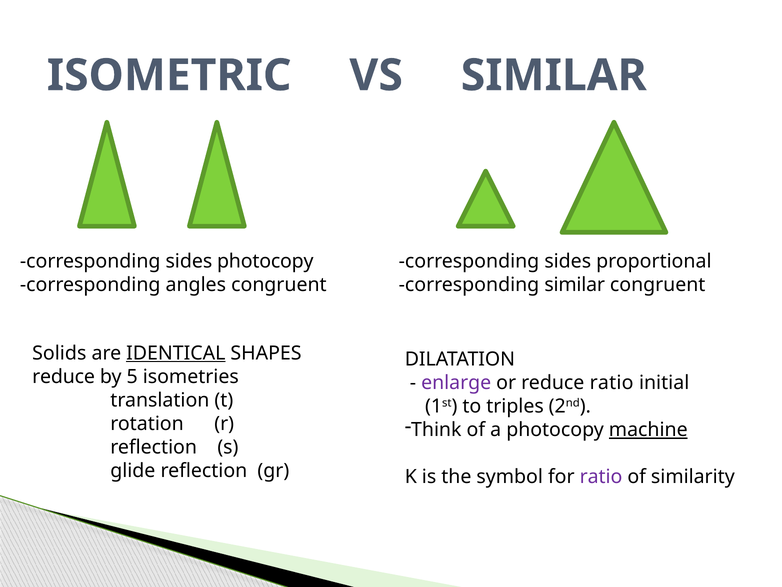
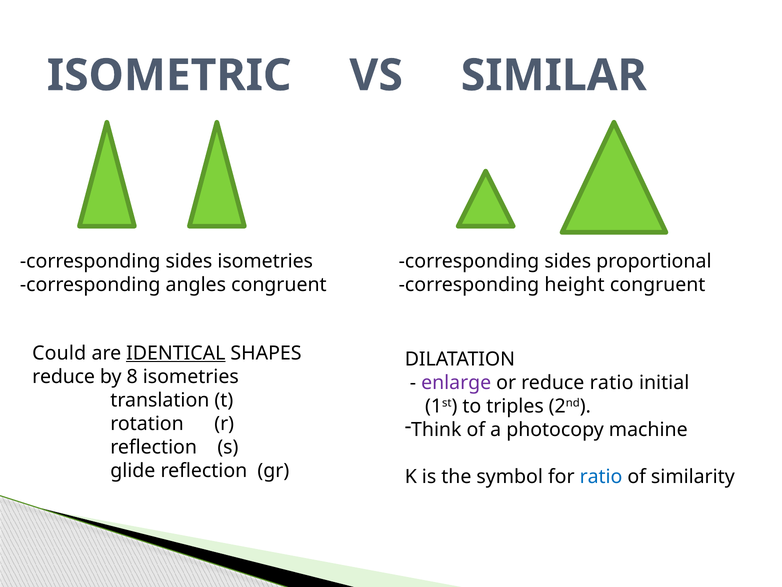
sides photocopy: photocopy -> isometries
corresponding similar: similar -> height
Solids: Solids -> Could
5: 5 -> 8
machine underline: present -> none
ratio at (601, 476) colour: purple -> blue
